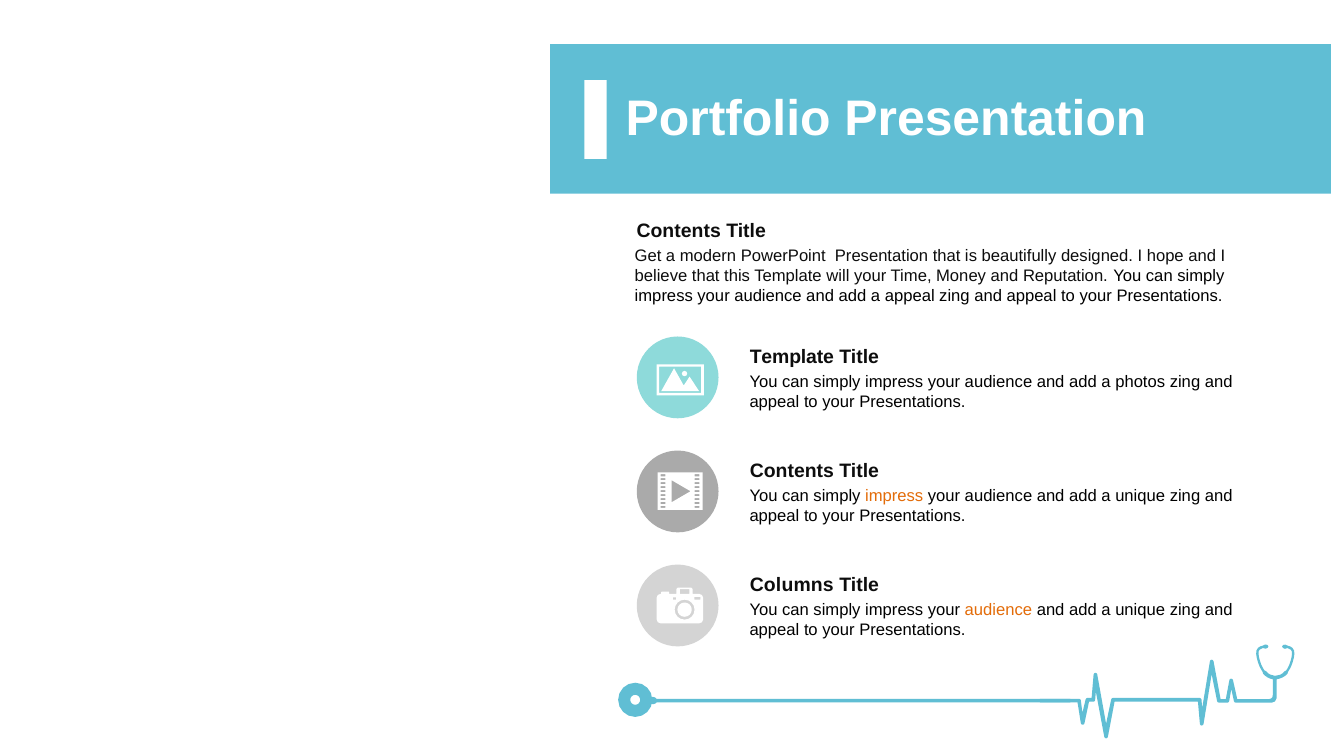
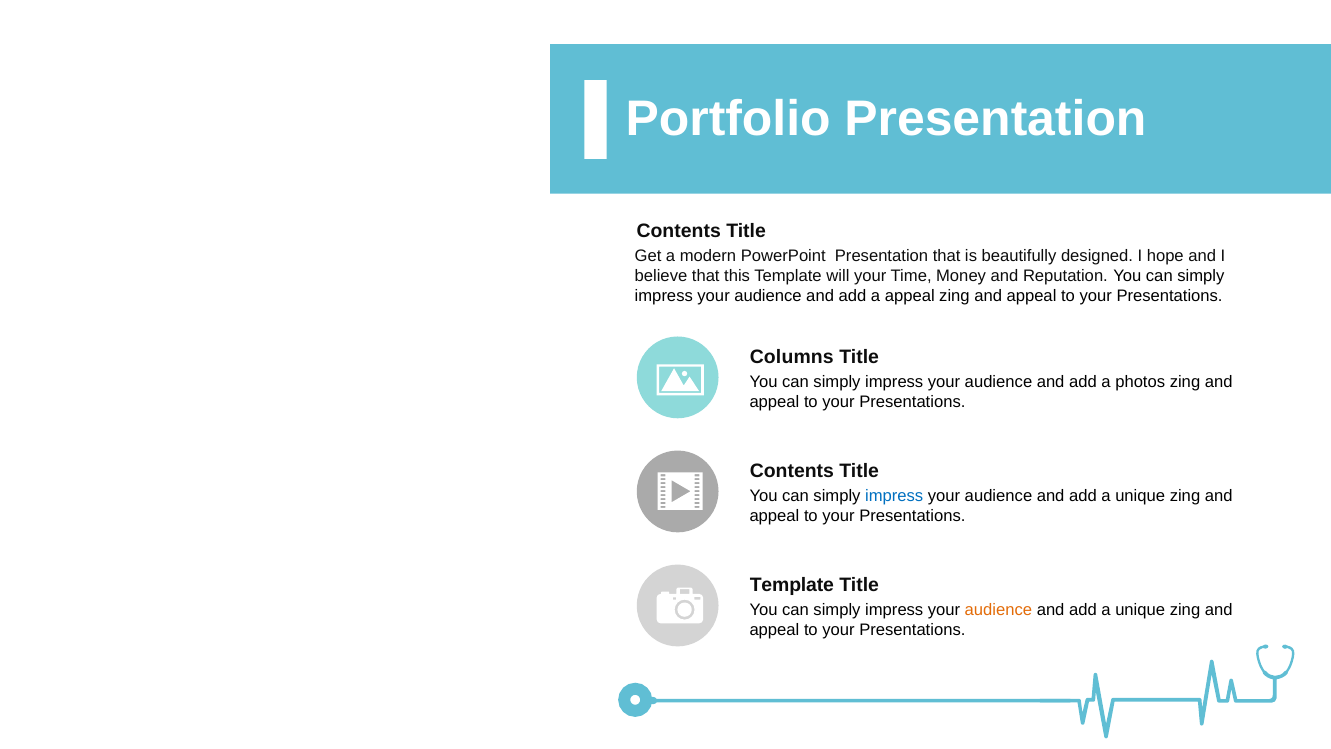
Template at (792, 356): Template -> Columns
impress at (894, 495) colour: orange -> blue
Columns at (792, 584): Columns -> Template
